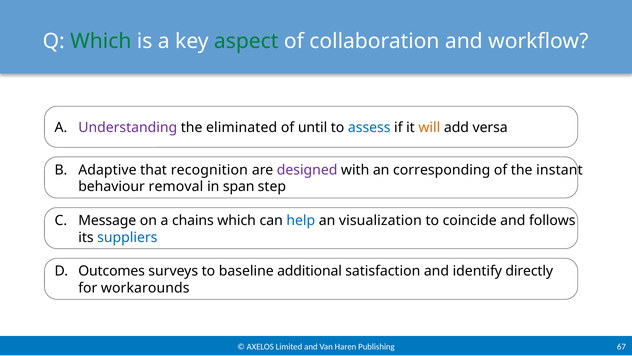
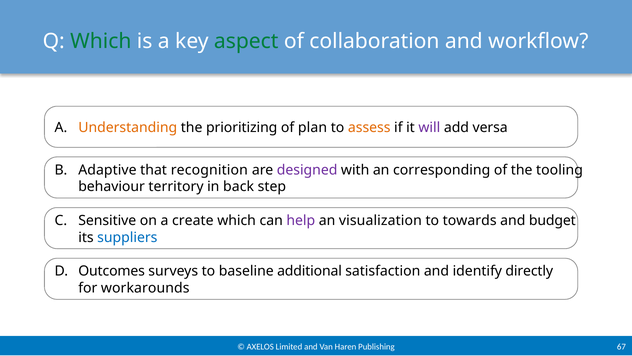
Understanding colour: purple -> orange
eliminated: eliminated -> prioritizing
until: until -> plan
assess colour: blue -> orange
will colour: orange -> purple
instant: instant -> tooling
removal: removal -> territory
span: span -> back
Message: Message -> Sensitive
chains: chains -> create
help colour: blue -> purple
coincide: coincide -> towards
follows: follows -> budget
